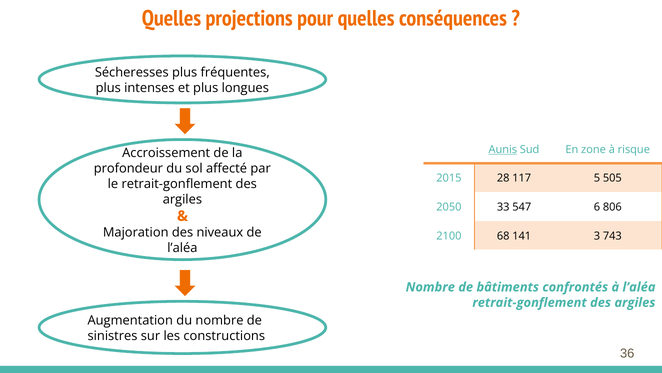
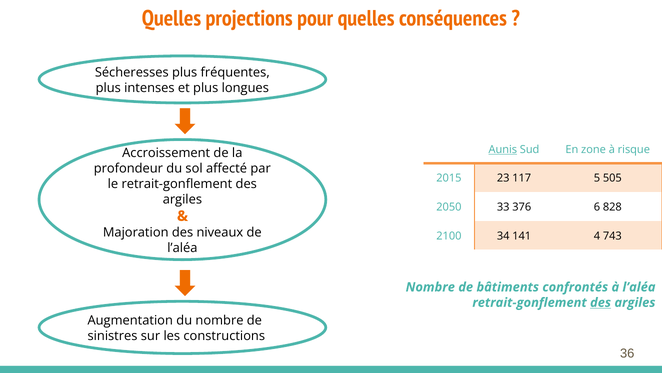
28: 28 -> 23
547: 547 -> 376
806: 806 -> 828
68: 68 -> 34
3: 3 -> 4
des at (601, 302) underline: none -> present
